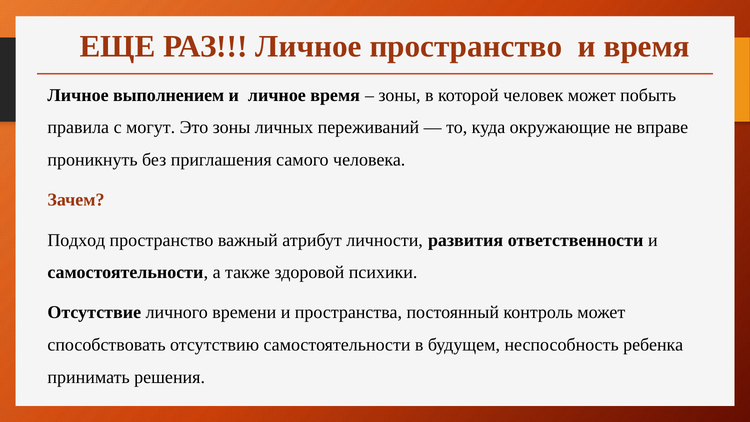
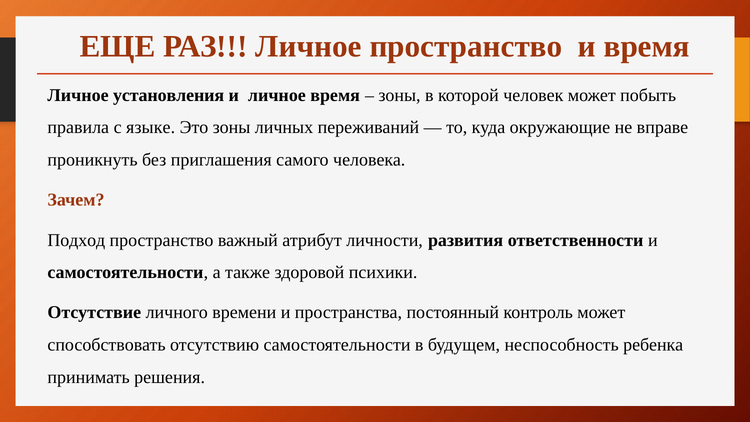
выполнением: выполнением -> установления
могут: могут -> языке
